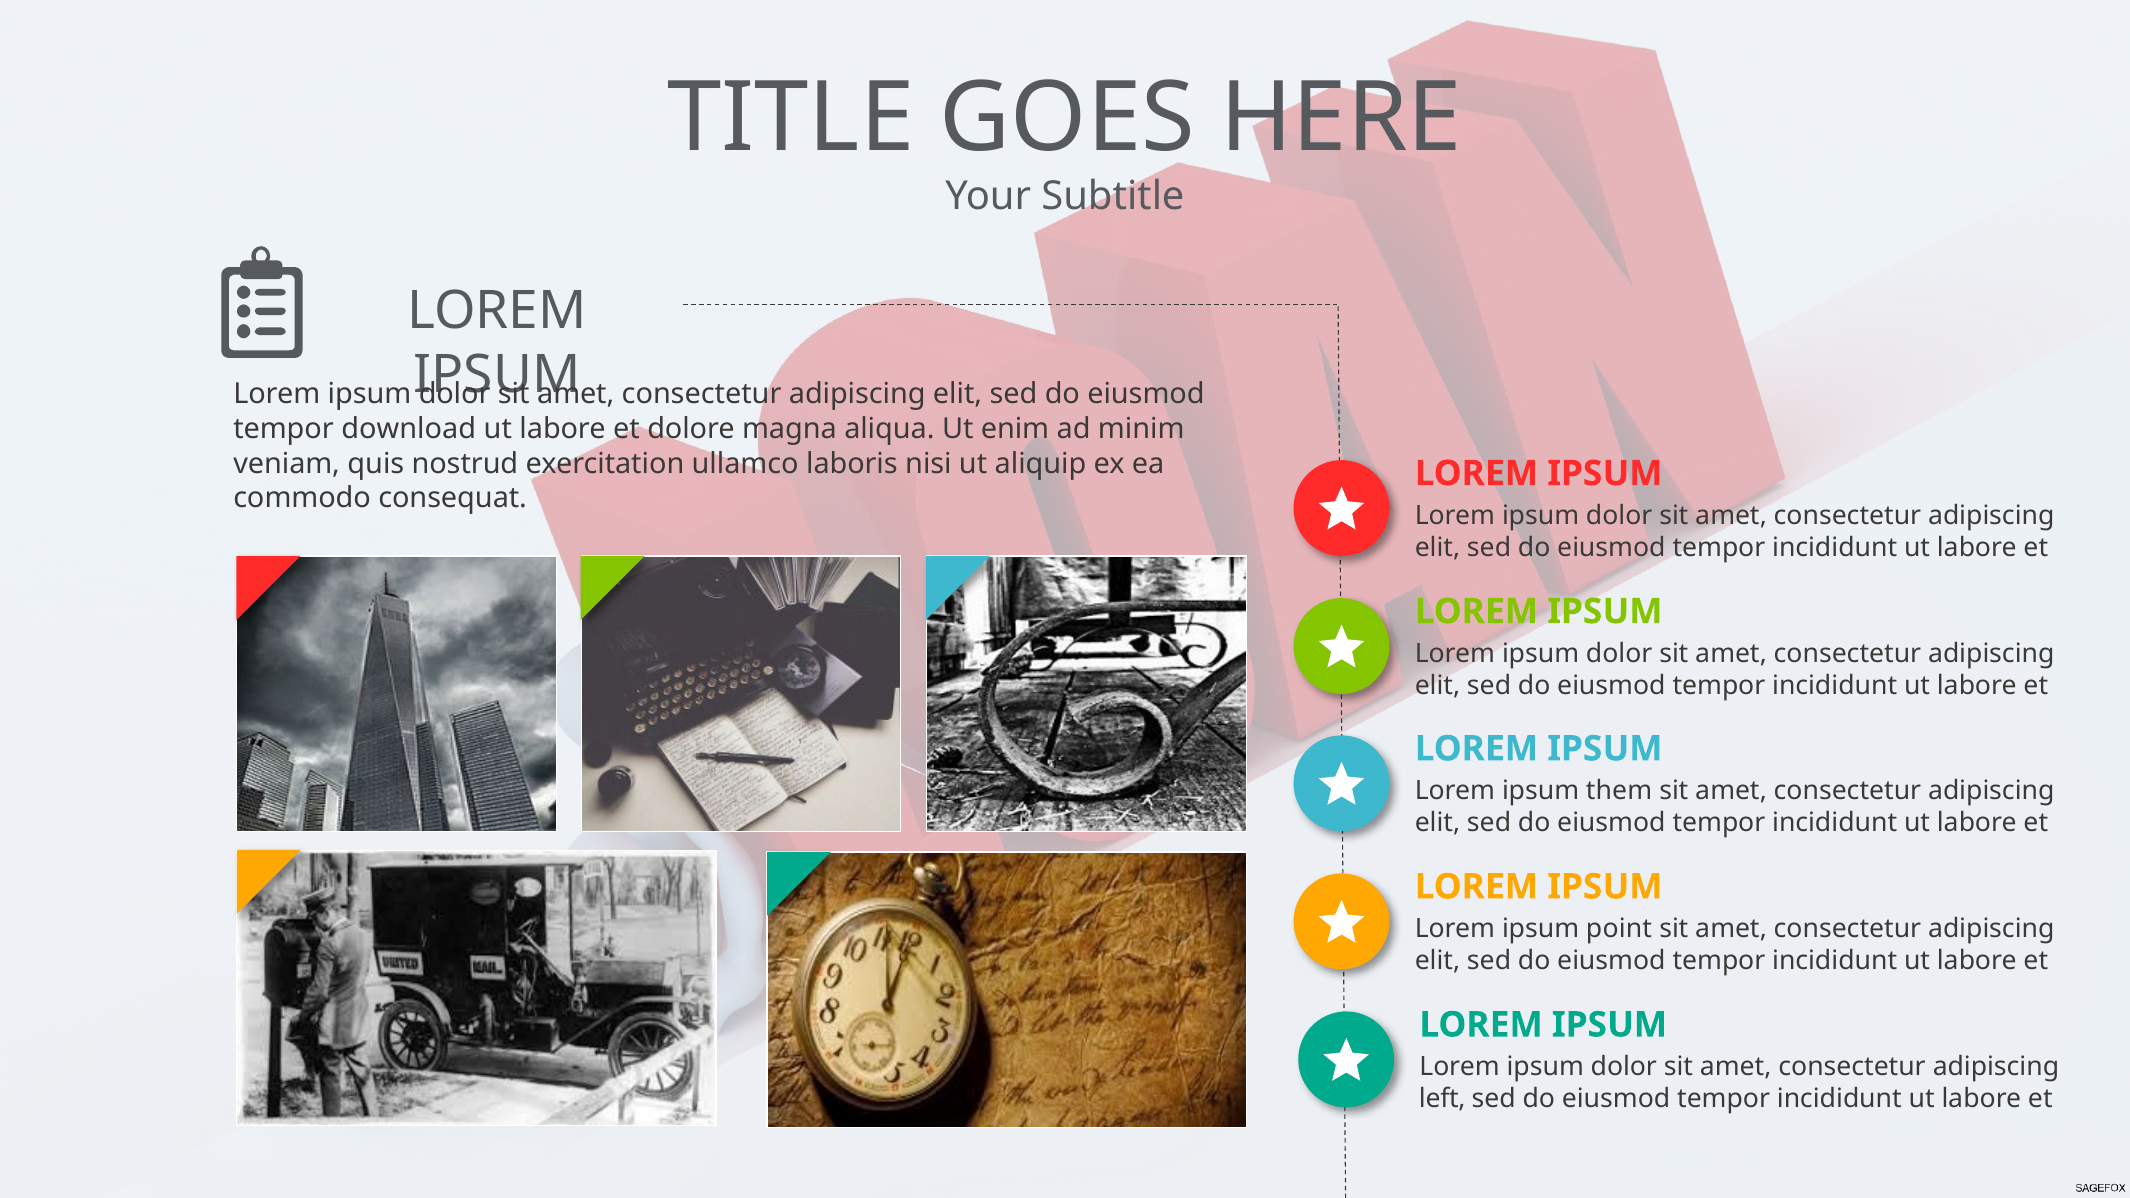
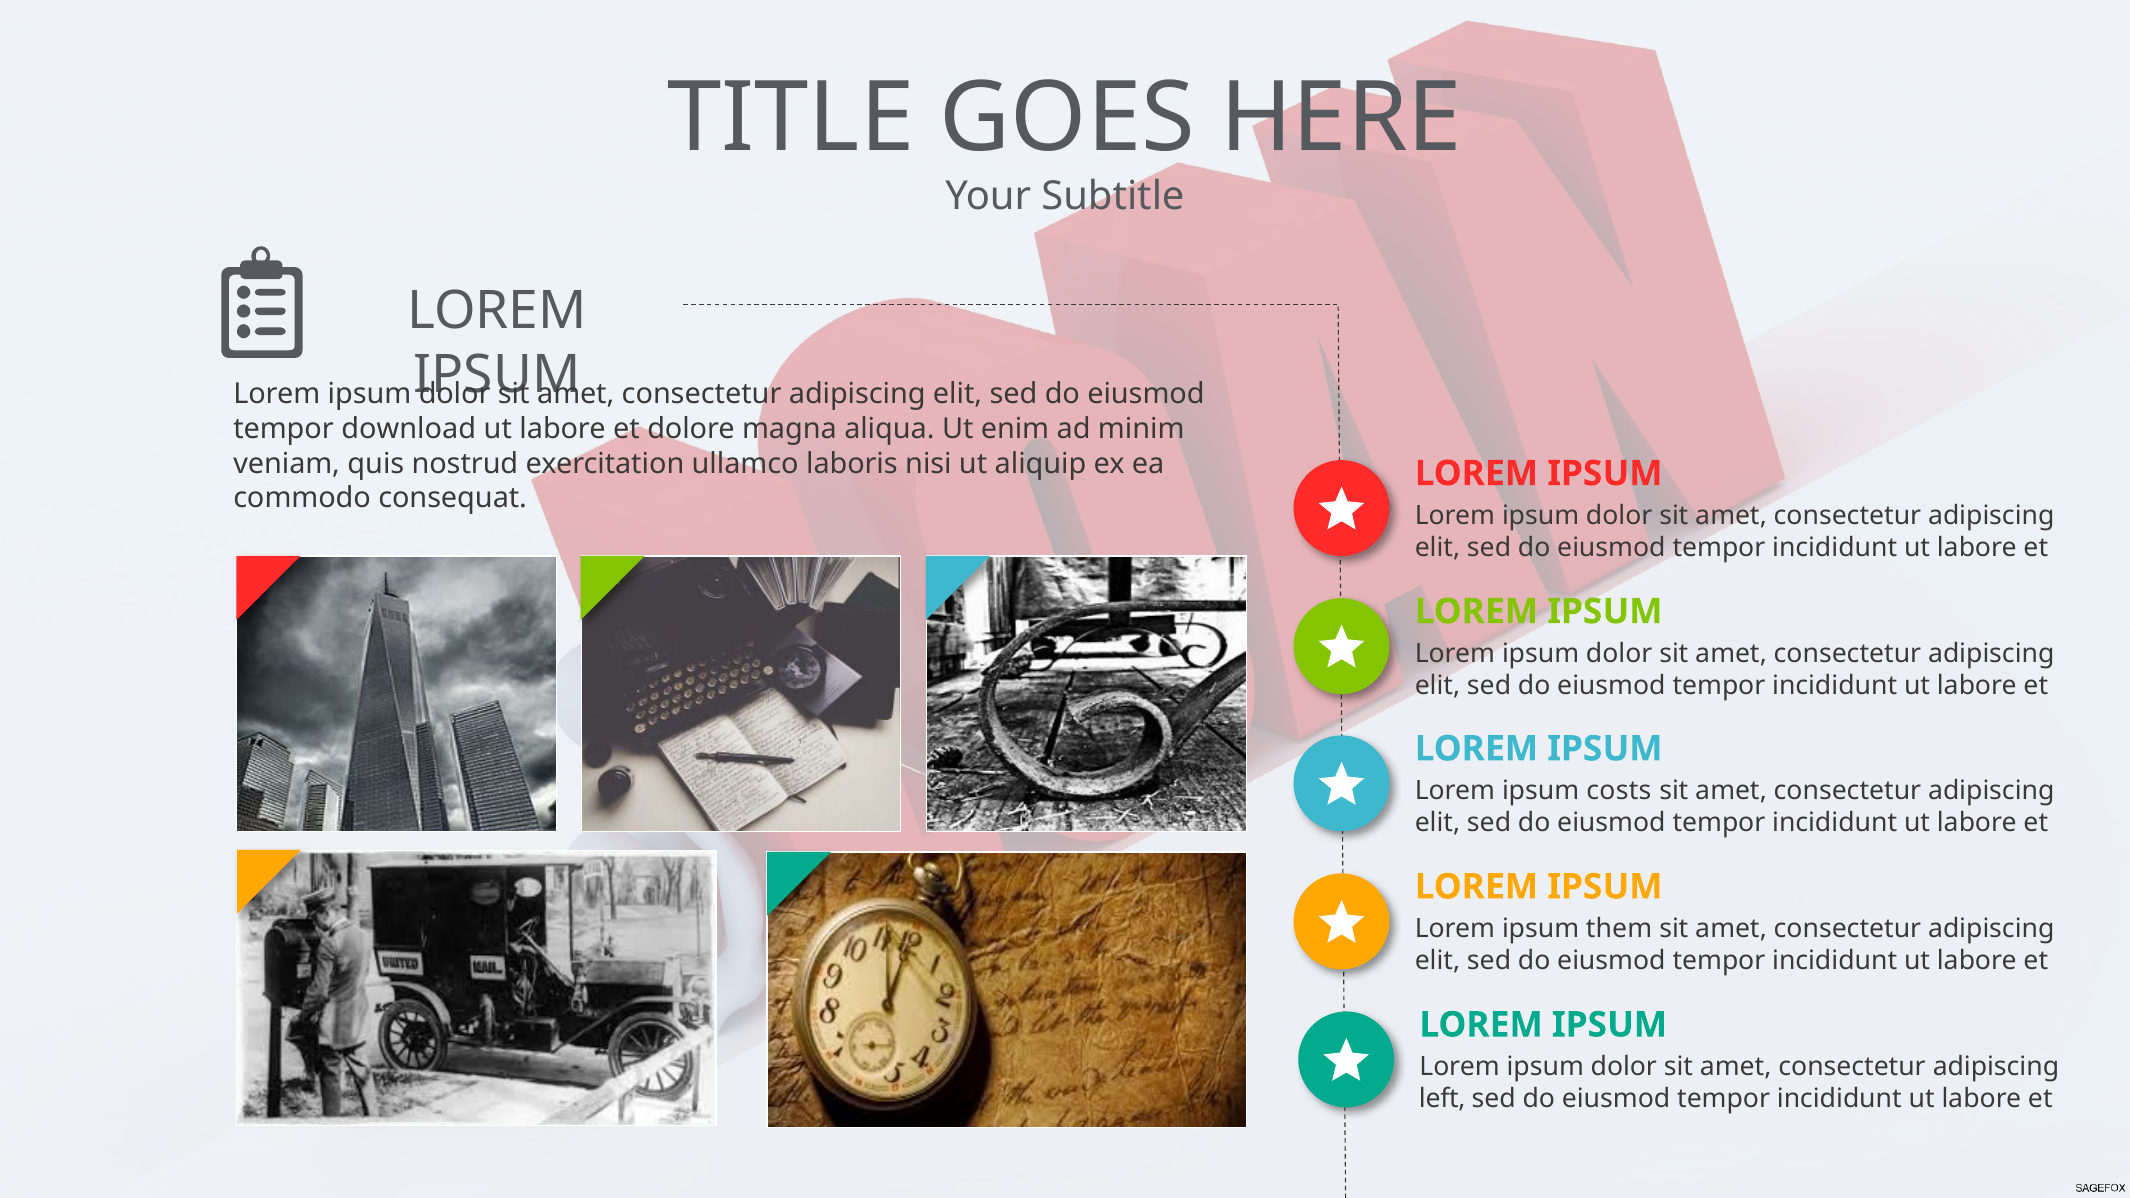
them: them -> costs
point: point -> them
